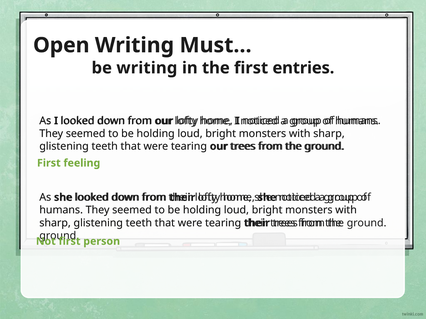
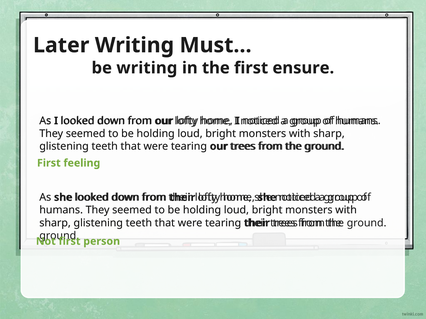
Open: Open -> Later
entries: entries -> ensure
